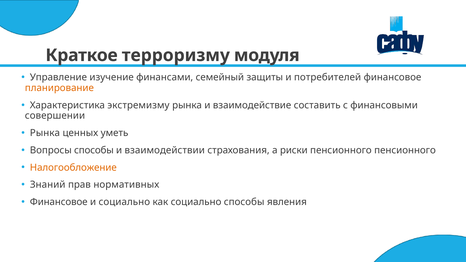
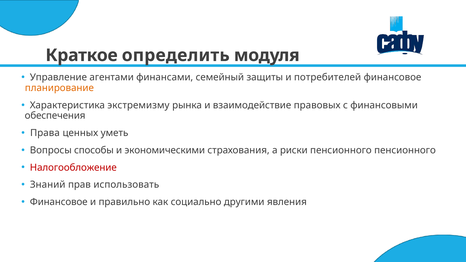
терроризму: терроризму -> определить
изучение: изучение -> агентами
составить: составить -> правовых
совершении: совершении -> обеспечения
Рынка at (45, 133): Рынка -> Права
взаимодействии: взаимодействии -> экономическими
Налогообложение colour: orange -> red
нормативных: нормативных -> использовать
и социально: социально -> правильно
социально способы: способы -> другими
